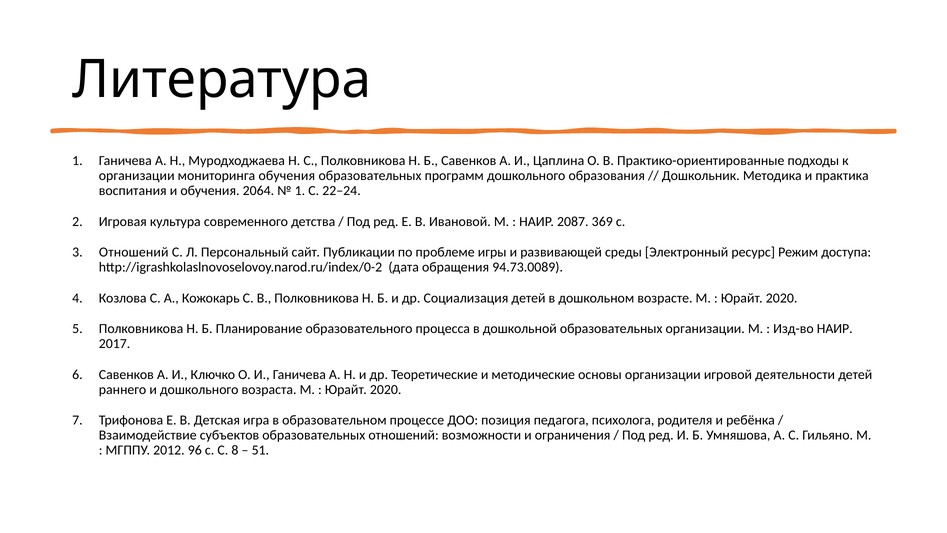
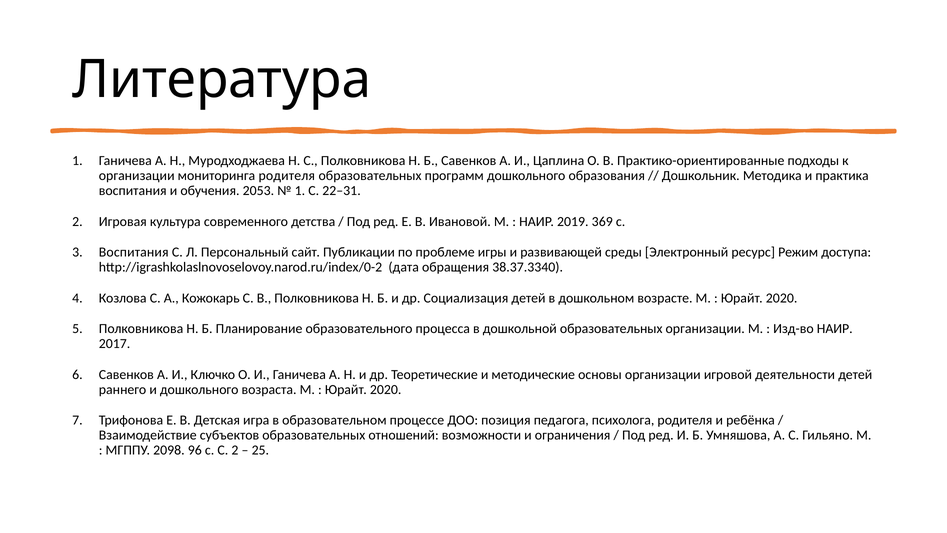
мониторинга обучения: обучения -> родителя
2064: 2064 -> 2053
22–24: 22–24 -> 22–31
2087: 2087 -> 2019
Отношений at (134, 252): Отношений -> Воспитания
94.73.0089: 94.73.0089 -> 38.37.3340
2012: 2012 -> 2098
С 8: 8 -> 2
51: 51 -> 25
